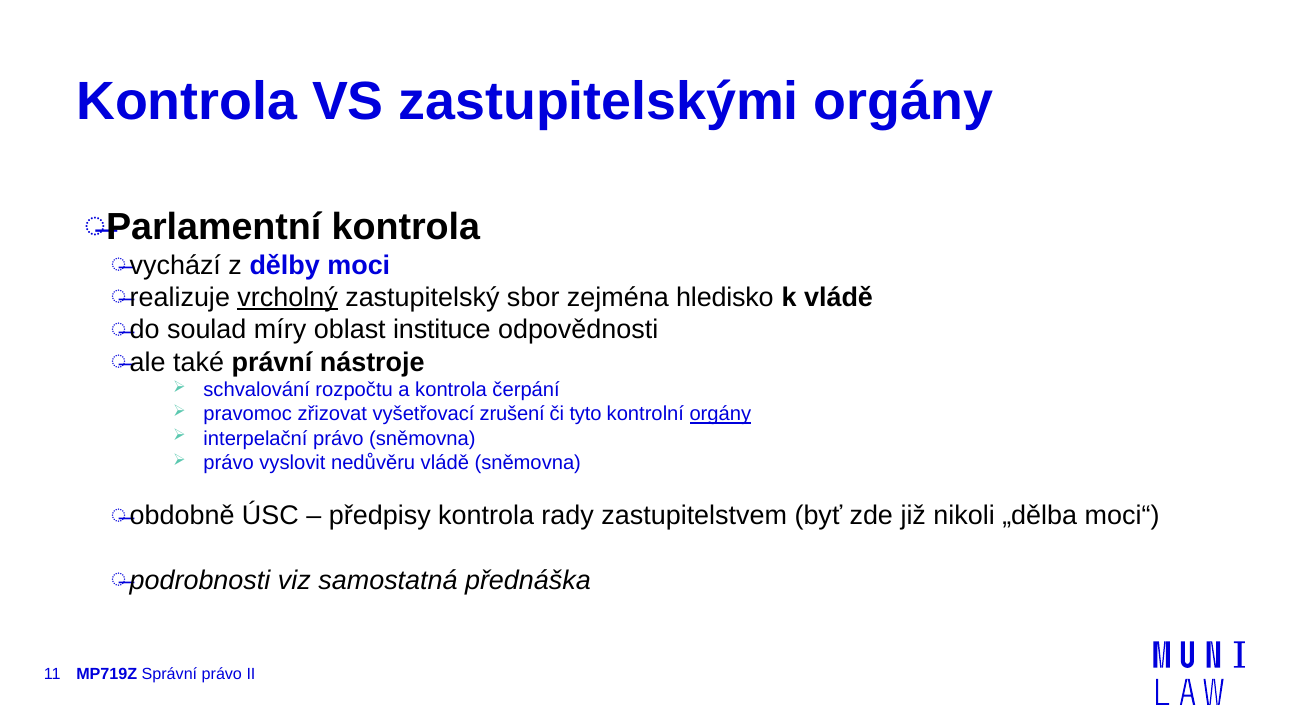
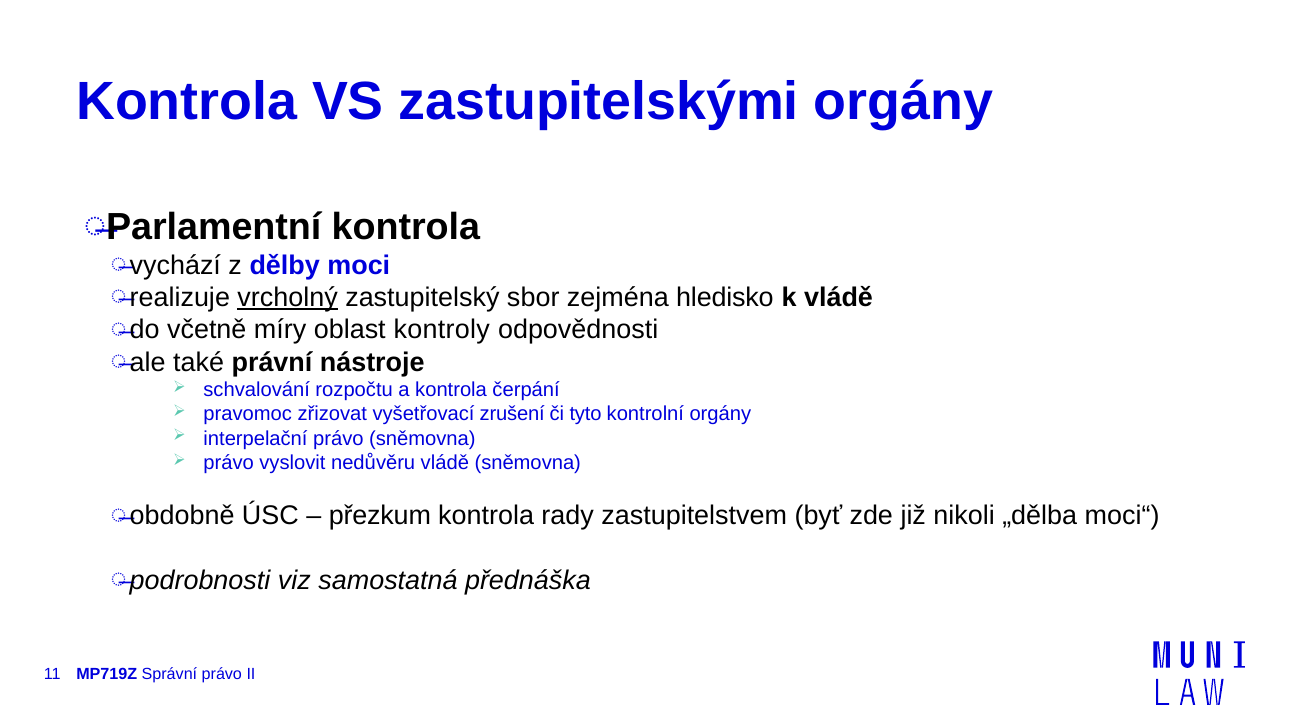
soulad: soulad -> včetně
instituce: instituce -> kontroly
orgány at (720, 414) underline: present -> none
předpisy: předpisy -> přezkum
